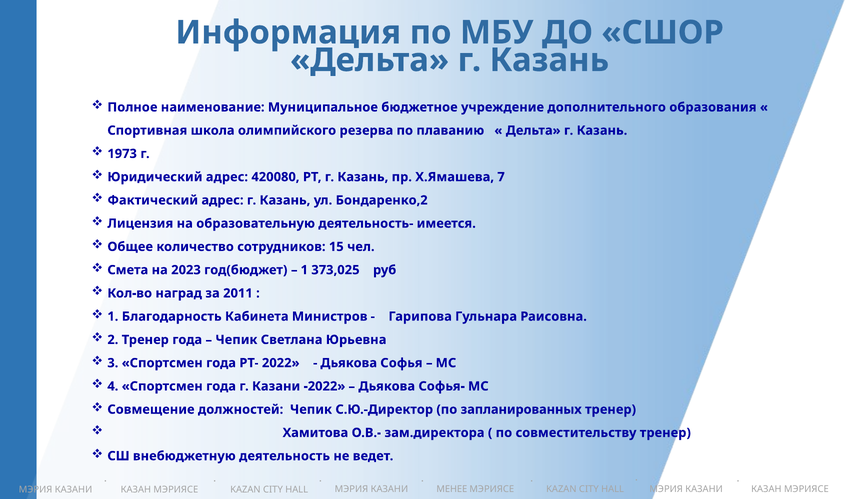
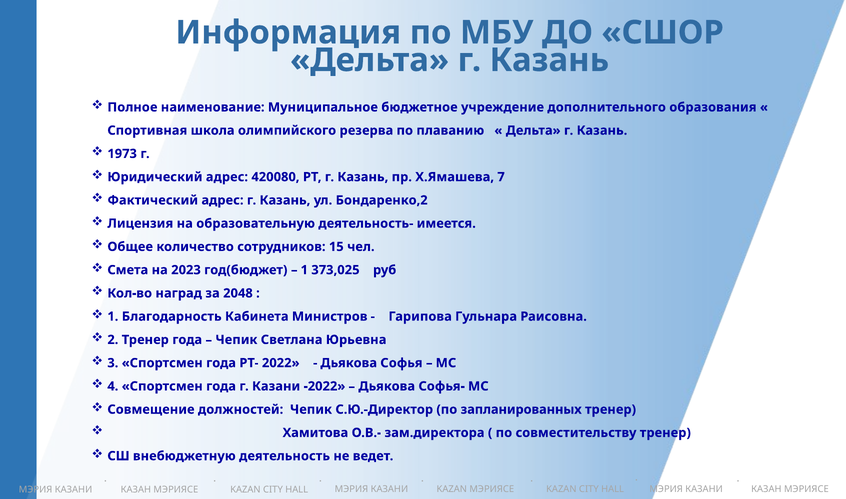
2011: 2011 -> 2048
КАЗАНИ МЕНЕЕ: МЕНЕЕ -> KAZAN
